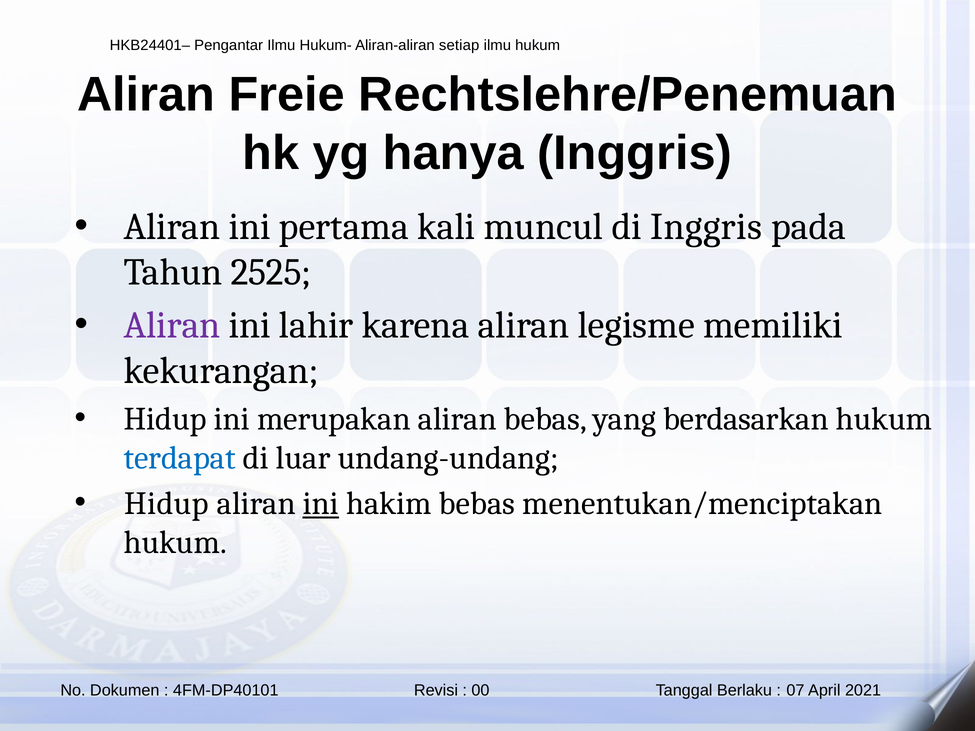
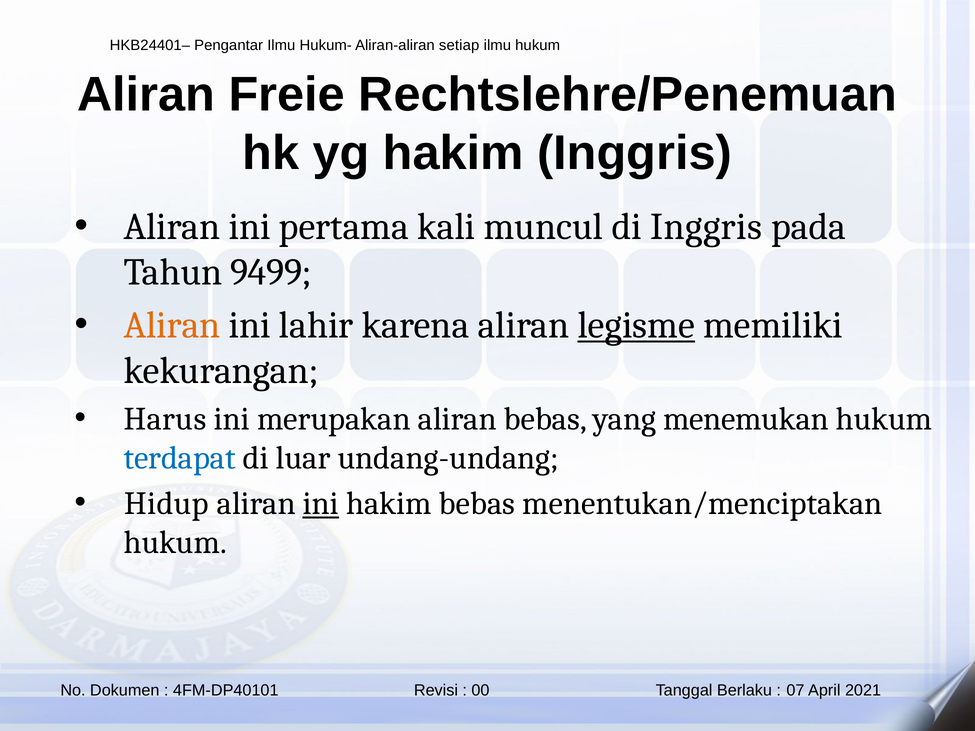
yg hanya: hanya -> hakim
2525: 2525 -> 9499
Aliran at (172, 325) colour: purple -> orange
legisme underline: none -> present
Hidup at (165, 419): Hidup -> Harus
berdasarkan: berdasarkan -> menemukan
